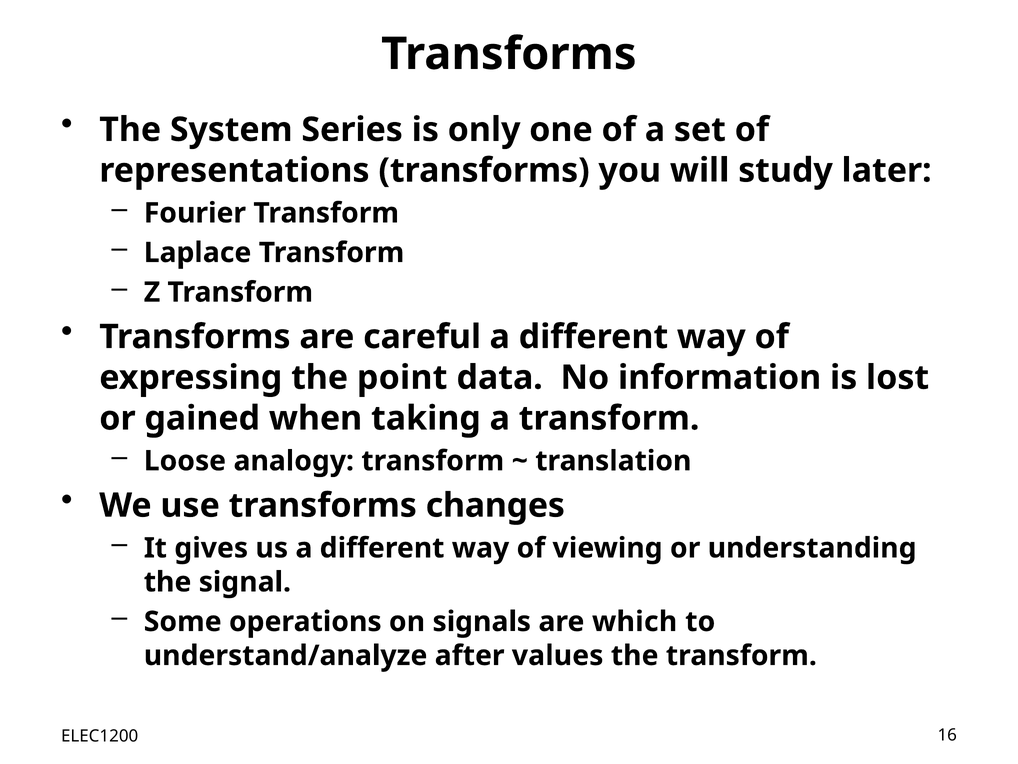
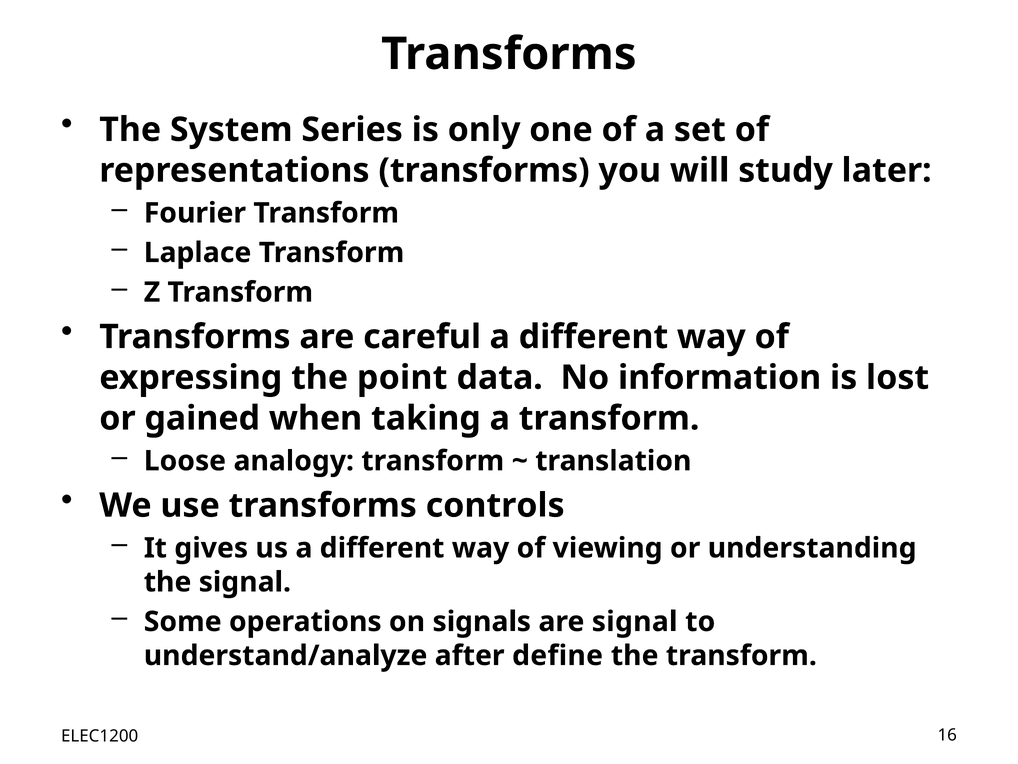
changes: changes -> controls
are which: which -> signal
values: values -> define
